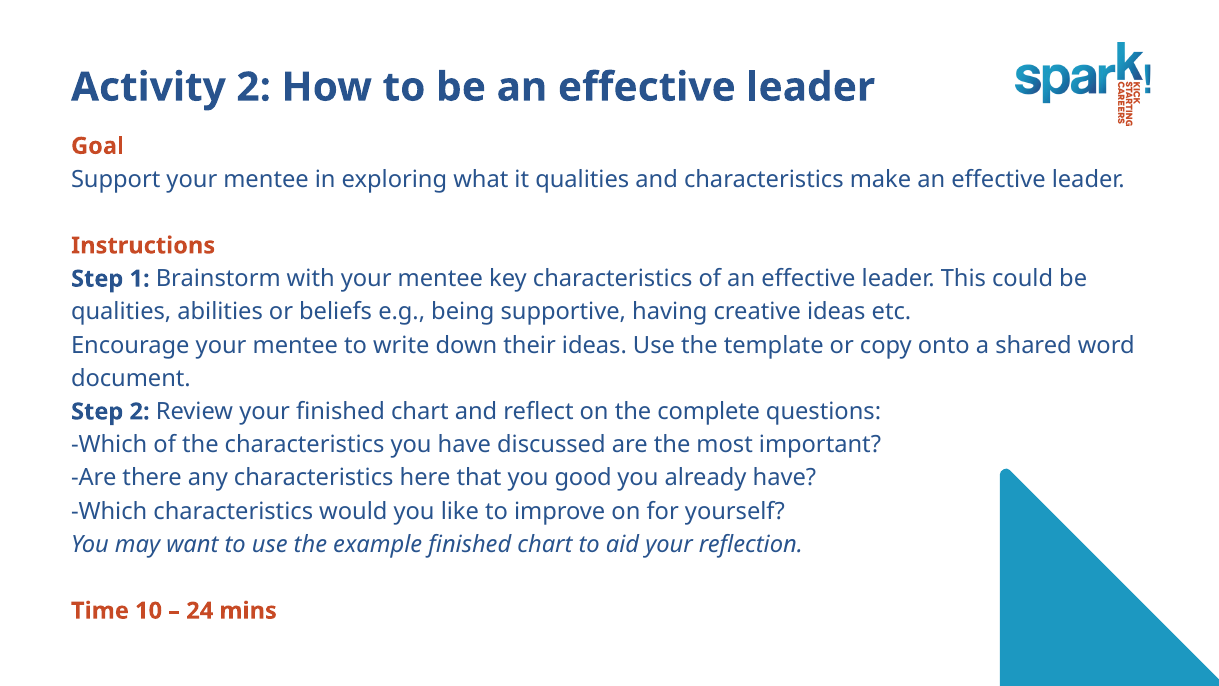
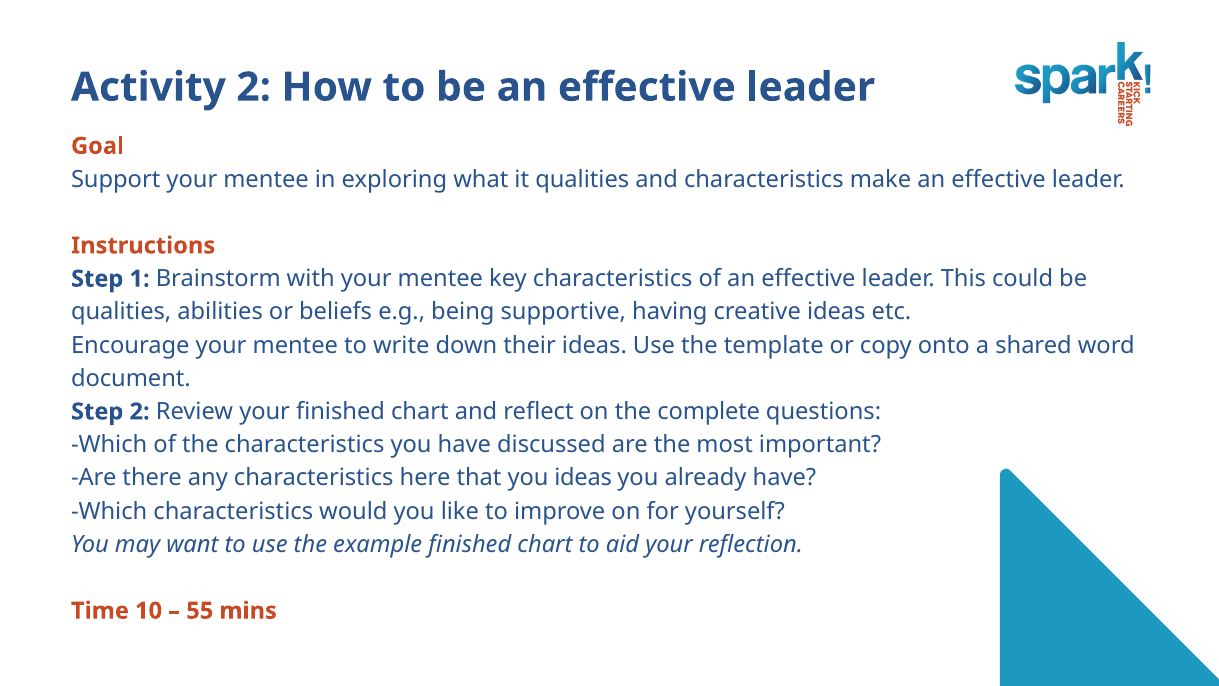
you good: good -> ideas
24: 24 -> 55
